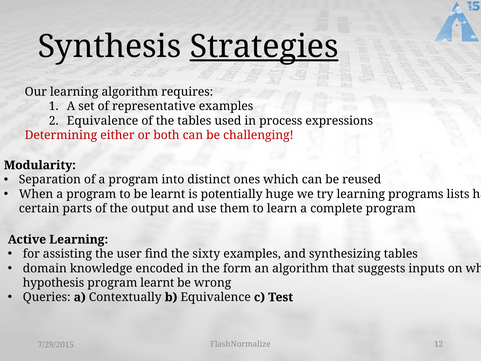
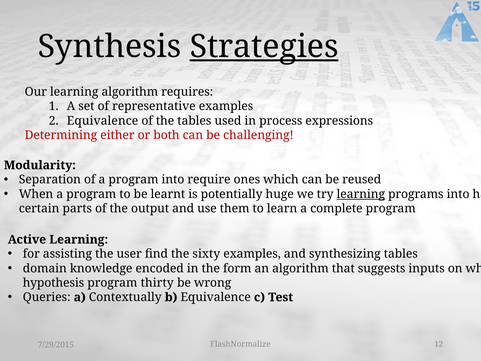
distinct: distinct -> require
learning at (361, 194) underline: none -> present
programs lists: lists -> into
program learnt: learnt -> thirty
